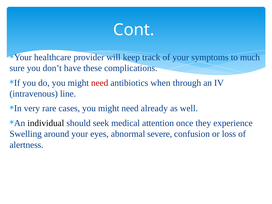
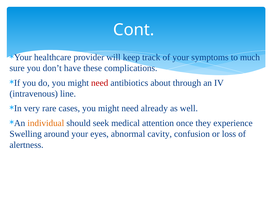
when: when -> about
individual colour: black -> orange
severe: severe -> cavity
